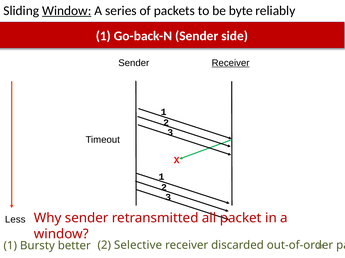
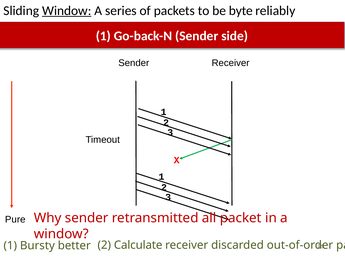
Receiver at (231, 63) underline: present -> none
Less: Less -> Pure
Selective: Selective -> Calculate
